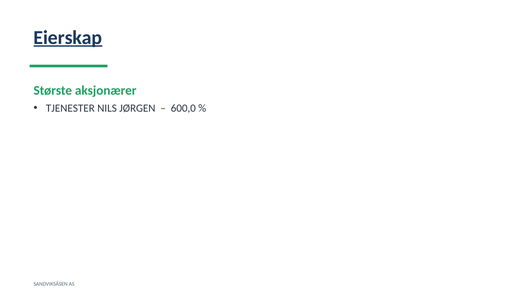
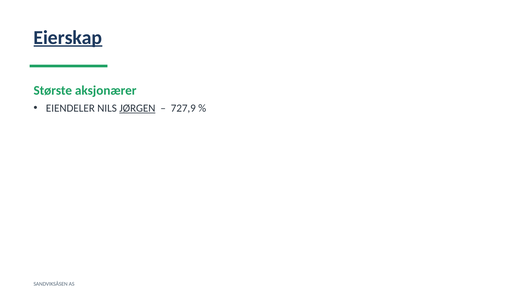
TJENESTER: TJENESTER -> EIENDELER
JØRGEN underline: none -> present
600,0: 600,0 -> 727,9
